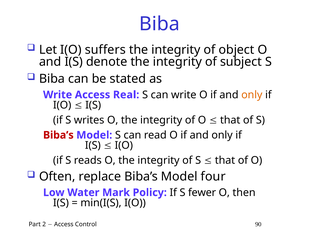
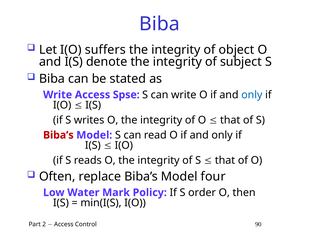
Real: Real -> Spse
only at (252, 94) colour: orange -> blue
fewer: fewer -> order
